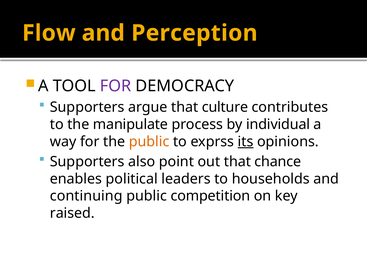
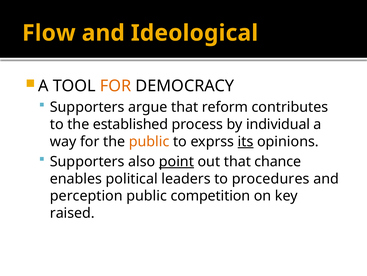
Perception: Perception -> Ideological
FOR at (116, 86) colour: purple -> orange
culture: culture -> reform
manipulate: manipulate -> established
point underline: none -> present
households: households -> procedures
continuing: continuing -> perception
